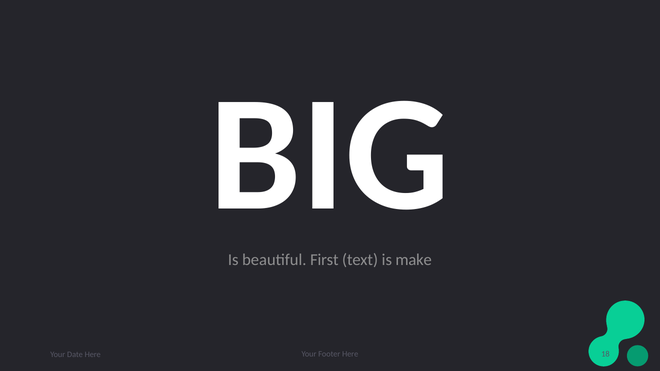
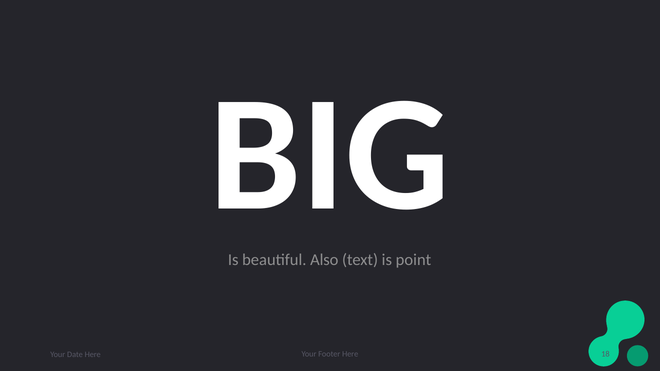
First: First -> Also
make: make -> point
